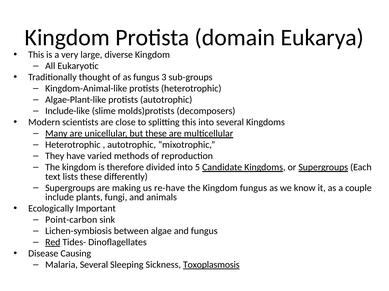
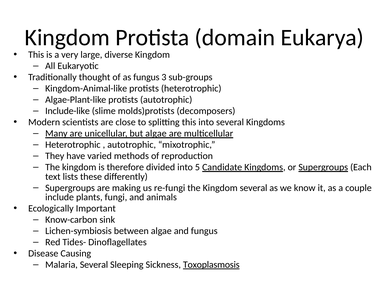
but these: these -> algae
re-have: re-have -> re-fungi
Kingdom fungus: fungus -> several
Point-carbon: Point-carbon -> Know-carbon
Red underline: present -> none
